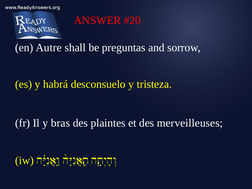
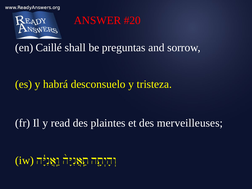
Autre: Autre -> Caillé
bras: bras -> read
